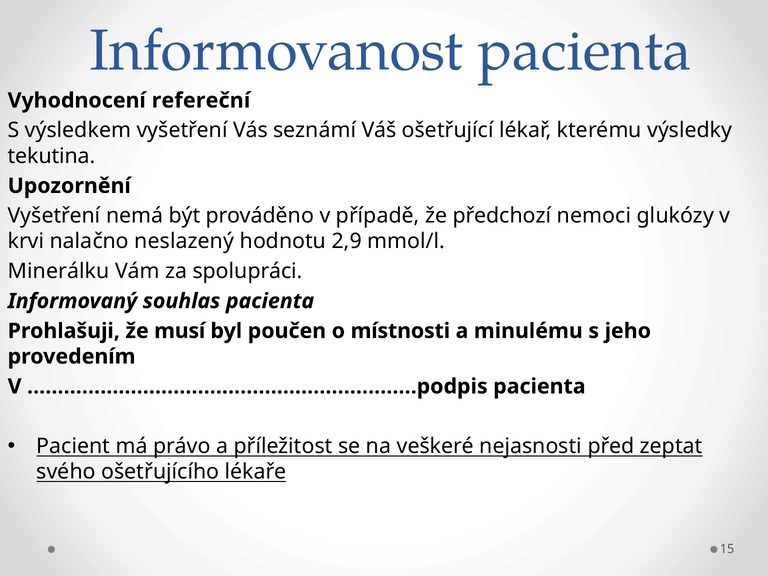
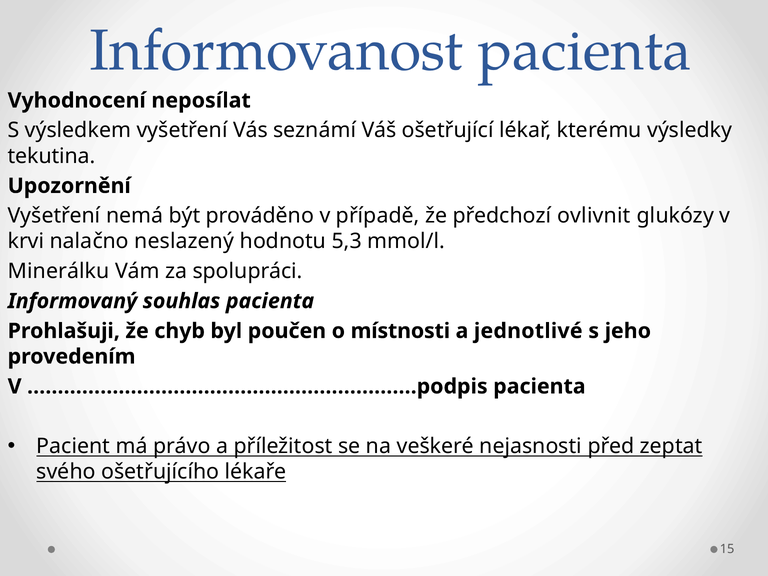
refereční: refereční -> neposílat
nemoci: nemoci -> ovlivnit
2,9: 2,9 -> 5,3
musí: musí -> chyb
minulému: minulému -> jednotlivé
